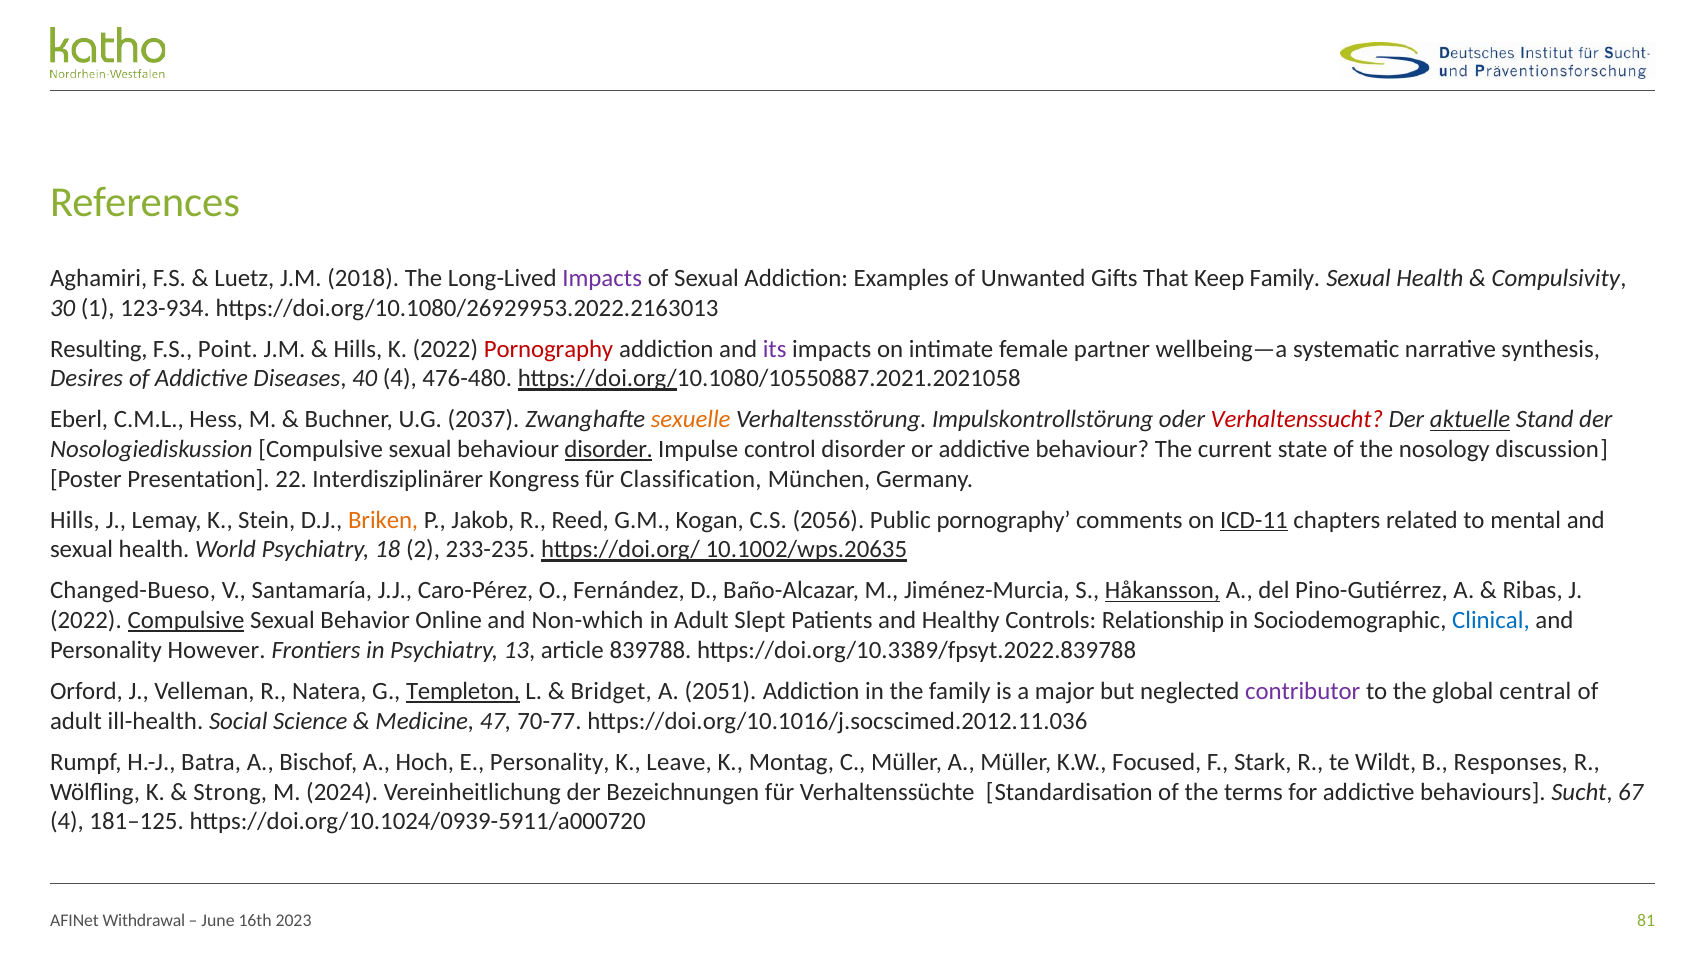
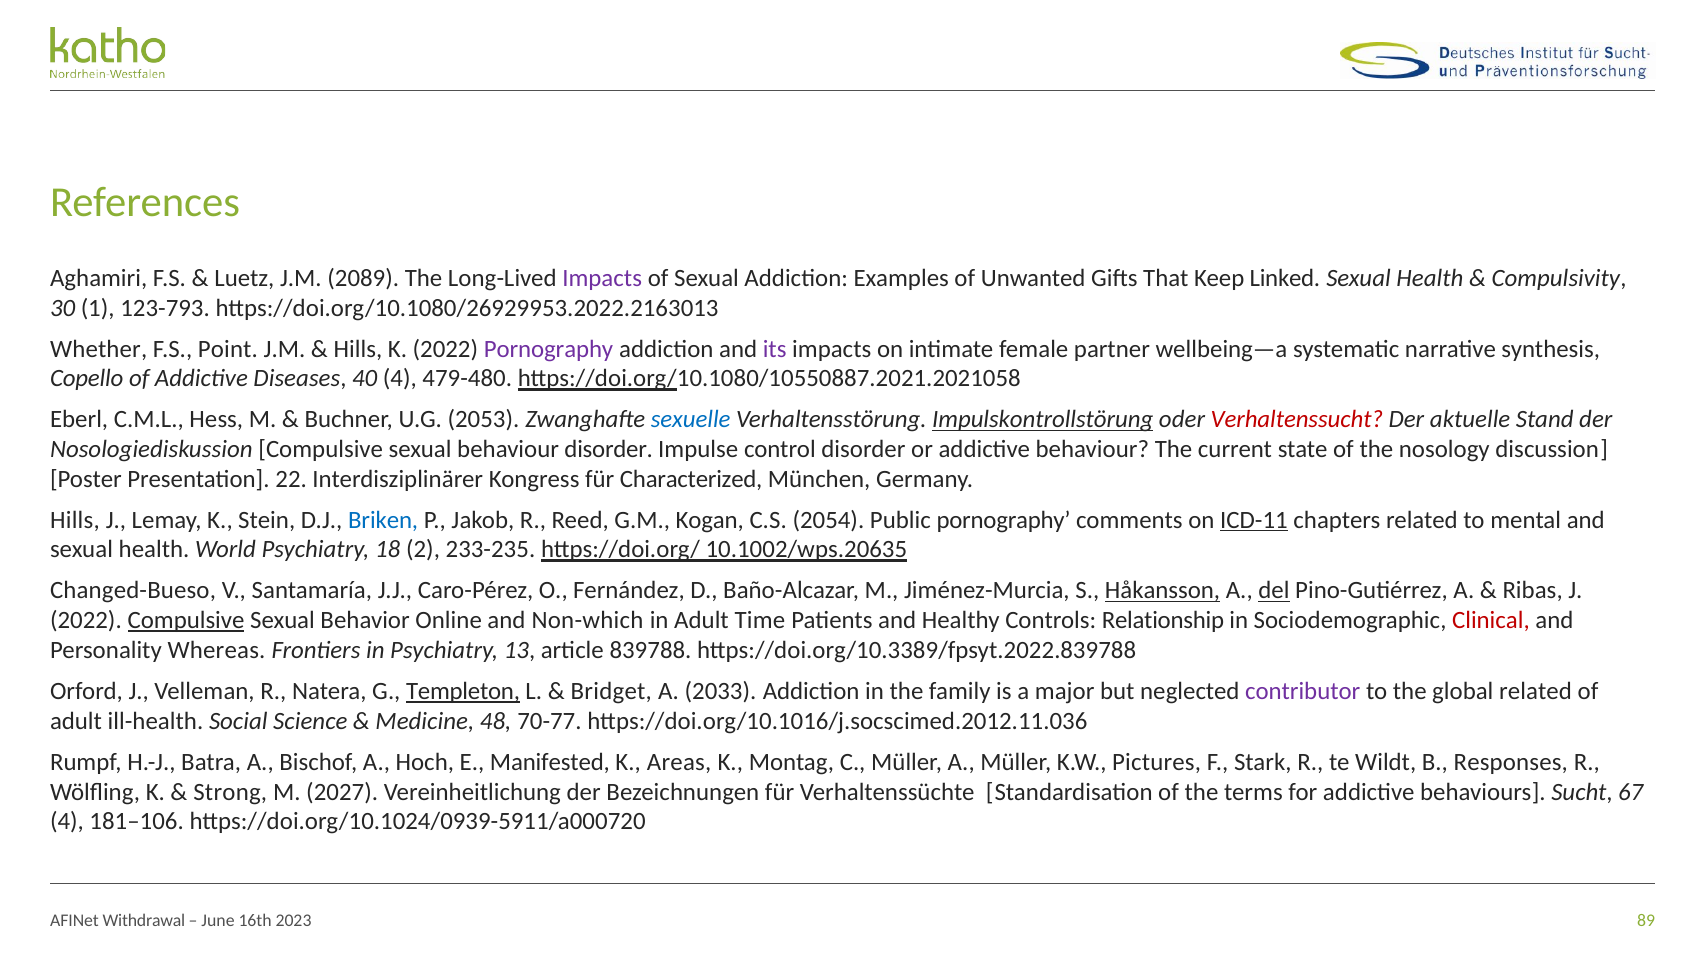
2018: 2018 -> 2089
Keep Family: Family -> Linked
123-934: 123-934 -> 123-793
Resulting: Resulting -> Whether
Pornography at (549, 349) colour: red -> purple
Desires: Desires -> Copello
476-480: 476-480 -> 479-480
2037: 2037 -> 2053
sexuelle colour: orange -> blue
Impulskontrollstörung underline: none -> present
aktuelle underline: present -> none
disorder at (609, 449) underline: present -> none
Classification: Classification -> Characterized
Briken colour: orange -> blue
2056: 2056 -> 2054
del underline: none -> present
Slept: Slept -> Time
Clinical colour: blue -> red
However: However -> Whereas
2051: 2051 -> 2033
global central: central -> related
47: 47 -> 48
E Personality: Personality -> Manifested
Leave: Leave -> Areas
Focused: Focused -> Pictures
2024: 2024 -> 2027
181–125: 181–125 -> 181–106
81: 81 -> 89
